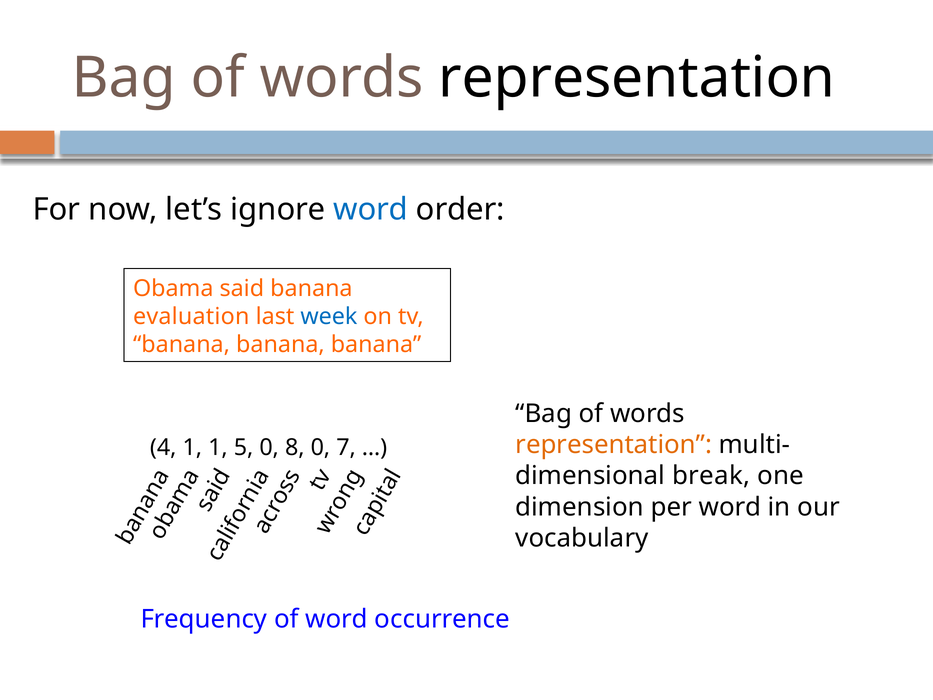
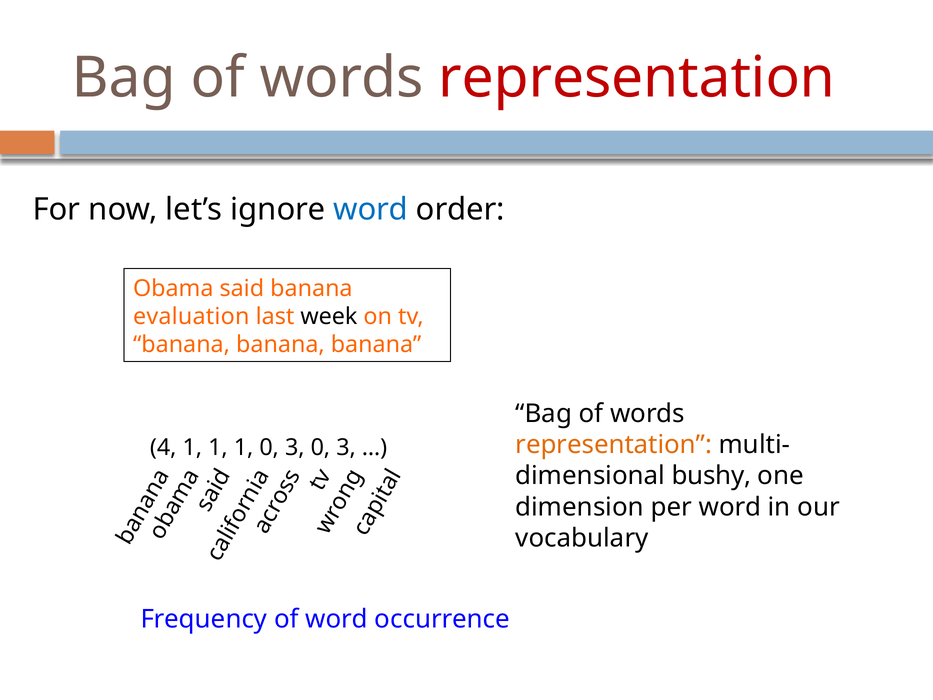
representation at (637, 78) colour: black -> red
week colour: blue -> black
1 1 5: 5 -> 1
8 at (295, 447): 8 -> 3
7 at (346, 447): 7 -> 3
break: break -> bushy
